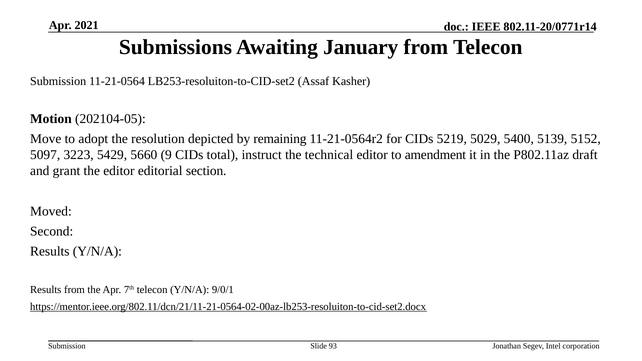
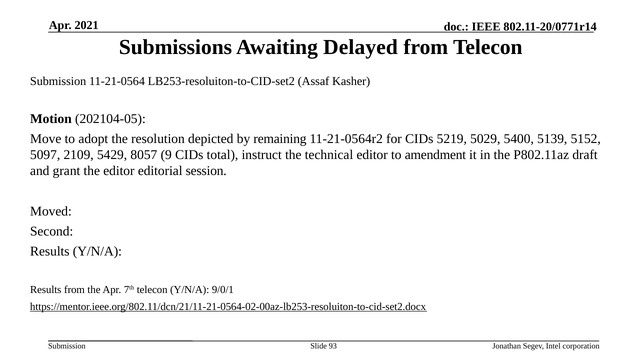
January: January -> Delayed
3223: 3223 -> 2109
5660: 5660 -> 8057
section: section -> session
